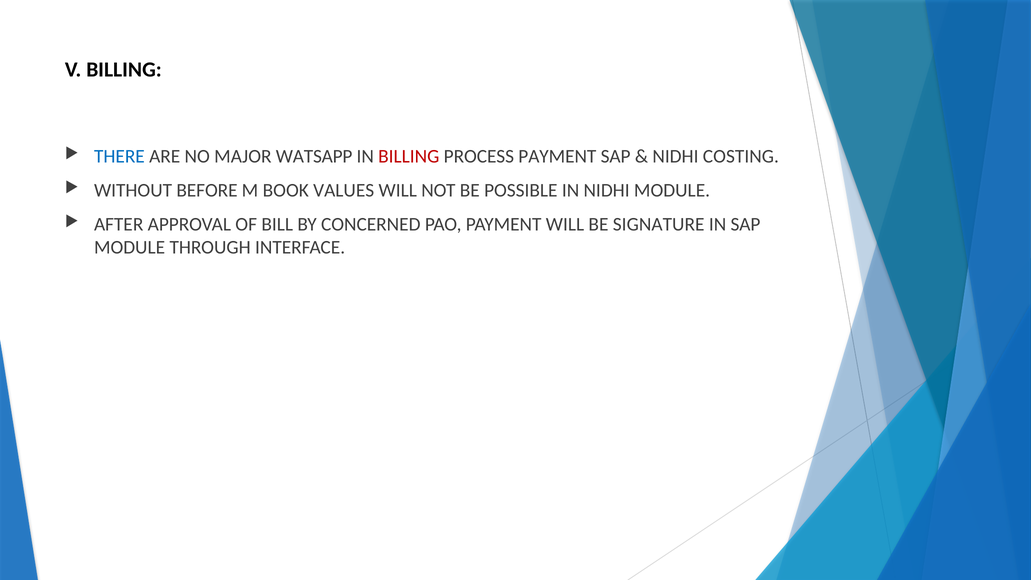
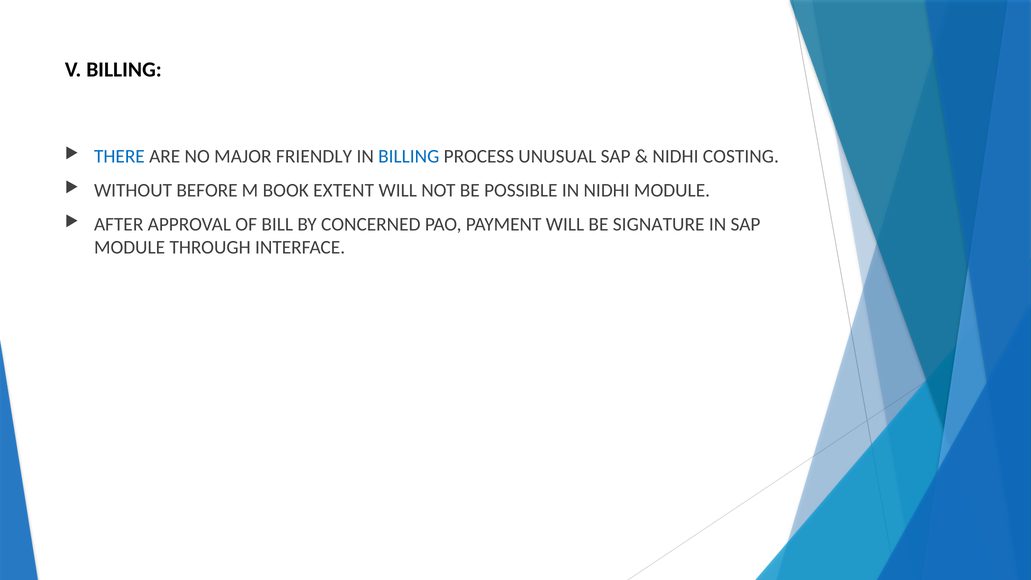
WATSAPP: WATSAPP -> FRIENDLY
BILLING at (409, 156) colour: red -> blue
PROCESS PAYMENT: PAYMENT -> UNUSUAL
VALUES: VALUES -> EXTENT
